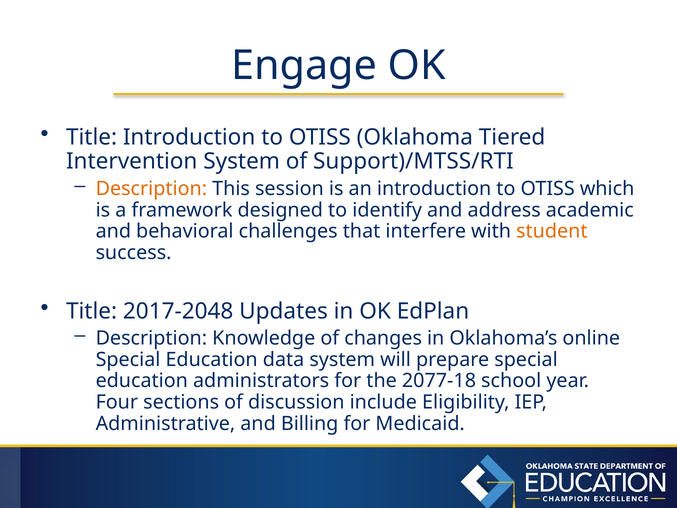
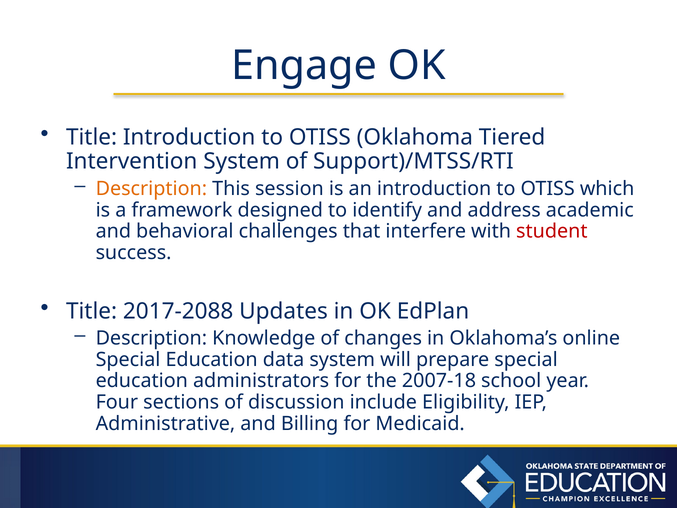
student colour: orange -> red
2017-2048: 2017-2048 -> 2017-2088
2077-18: 2077-18 -> 2007-18
